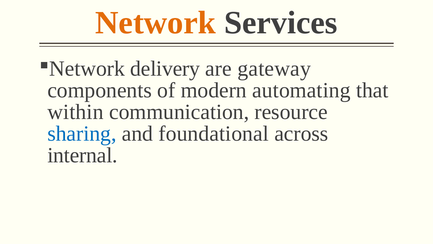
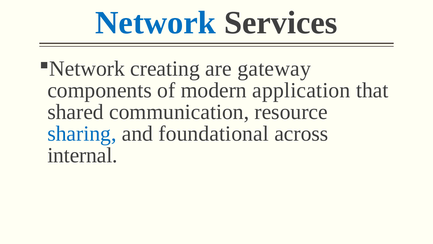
Network colour: orange -> blue
delivery: delivery -> creating
automating: automating -> application
within: within -> shared
